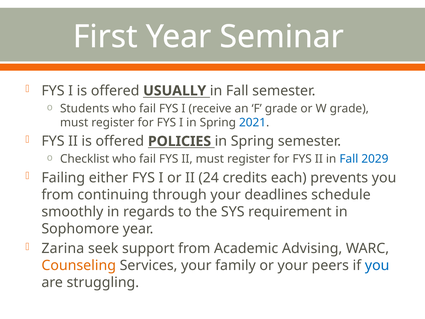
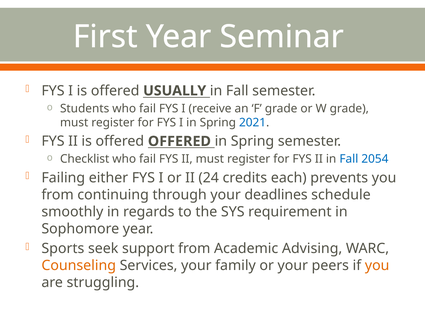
offered POLICIES: POLICIES -> OFFERED
2029: 2029 -> 2054
Zarina: Zarina -> Sports
you at (377, 265) colour: blue -> orange
